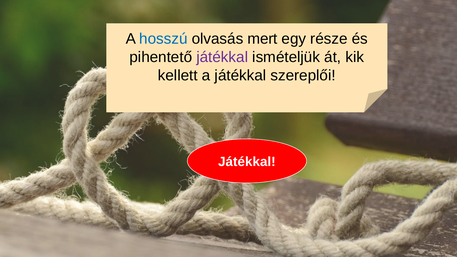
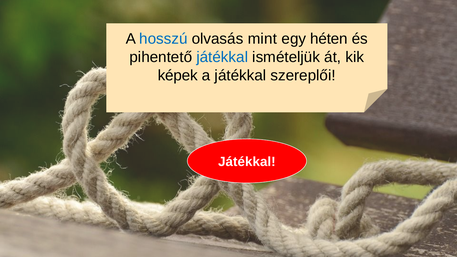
mert: mert -> mint
része: része -> héten
játékkal at (222, 57) colour: purple -> blue
kellett: kellett -> képek
